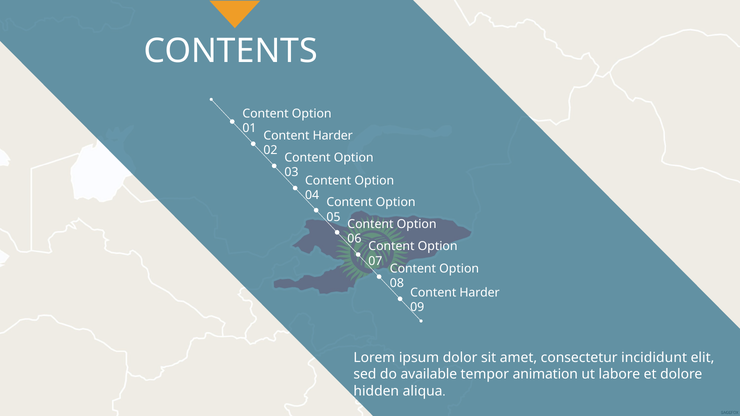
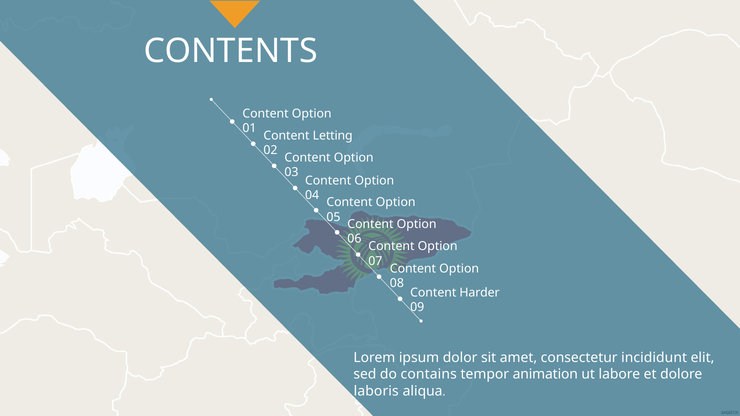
Harder at (333, 136): Harder -> Letting
available: available -> contains
hidden: hidden -> laboris
